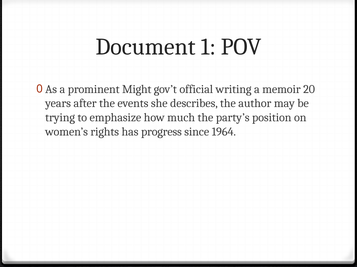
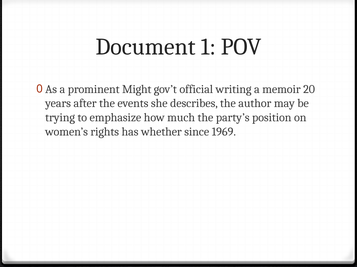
progress: progress -> whether
1964: 1964 -> 1969
